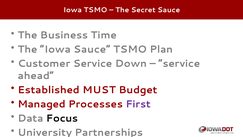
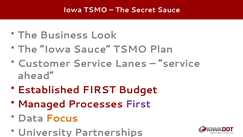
Time: Time -> Look
Down: Down -> Lanes
Established MUST: MUST -> FIRST
Focus colour: black -> orange
